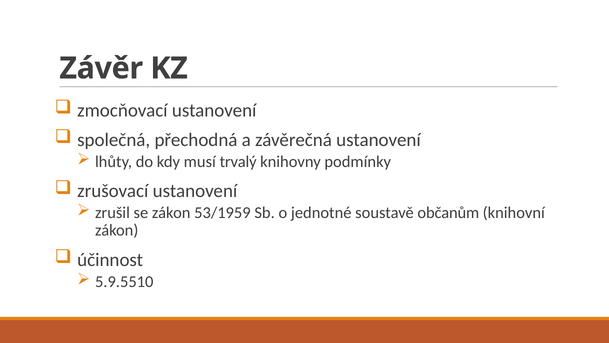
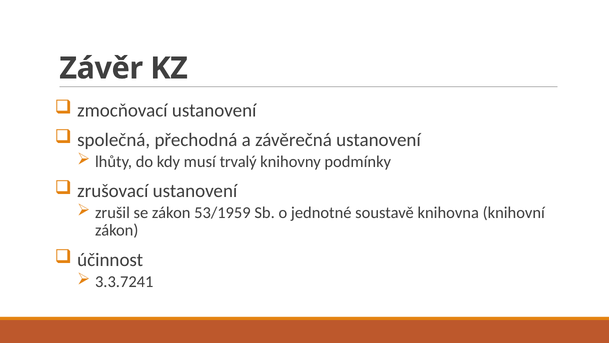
občanům: občanům -> knihovna
5.9.5510: 5.9.5510 -> 3.3.7241
